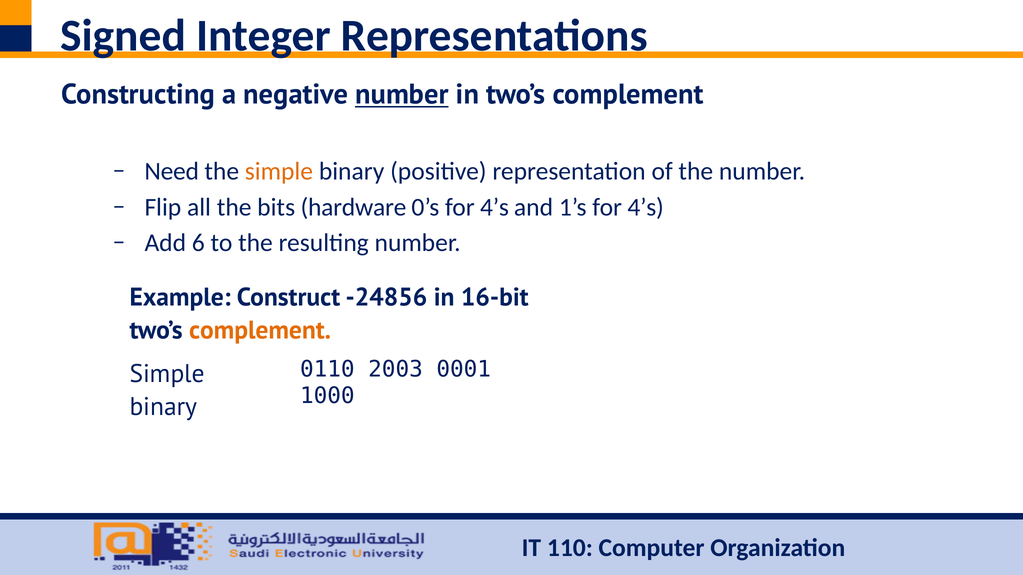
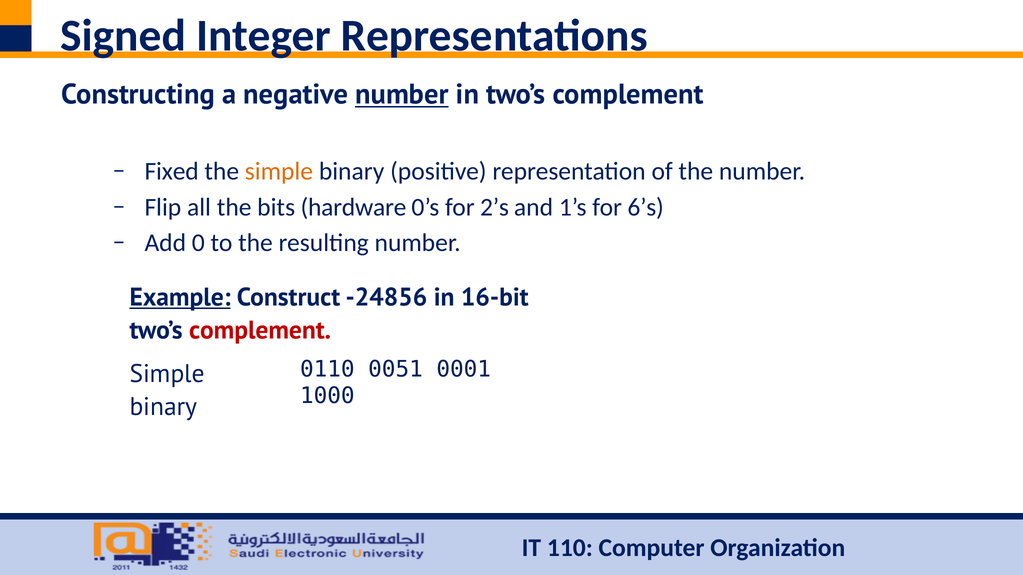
Need: Need -> Fixed
0’s for 4’s: 4’s -> 2’s
1’s for 4’s: 4’s -> 6’s
6: 6 -> 0
Example underline: none -> present
complement at (260, 331) colour: orange -> red
2003: 2003 -> 0051
